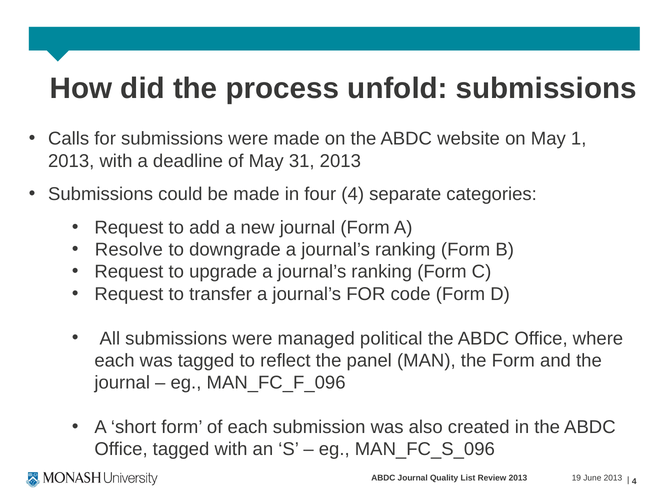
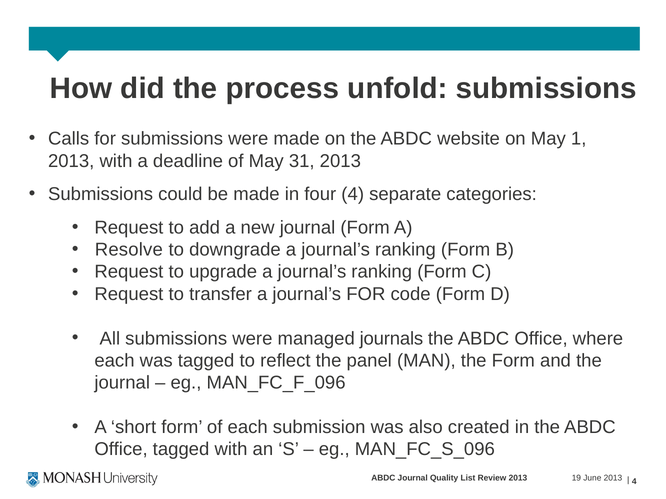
political: political -> journals
